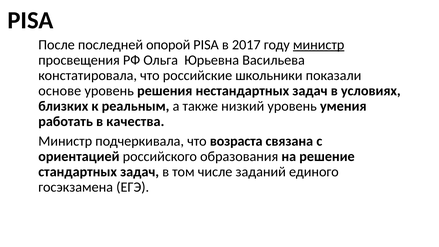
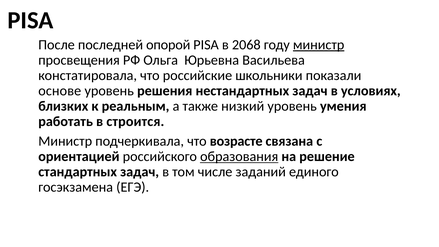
2017: 2017 -> 2068
качества: качества -> строится
возраста: возраста -> возрасте
образования underline: none -> present
